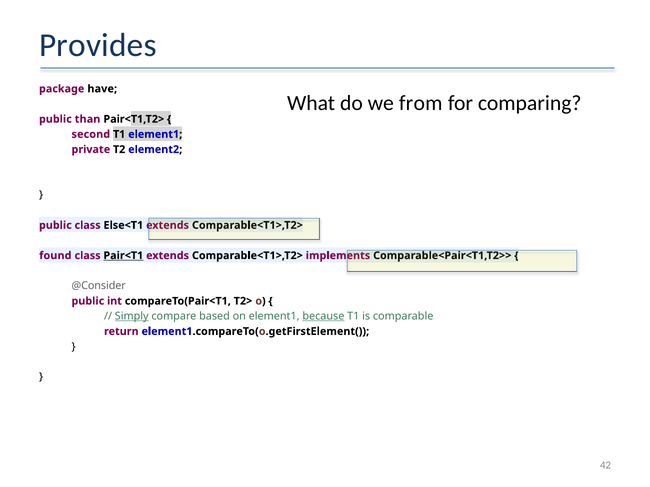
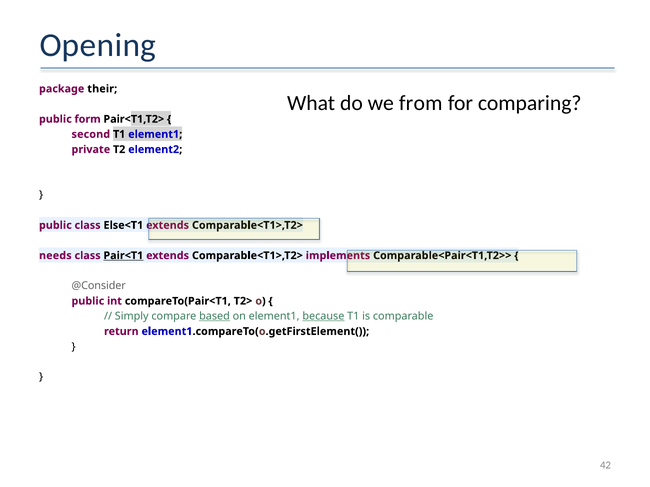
Provides: Provides -> Opening
have: have -> their
than: than -> form
found: found -> needs
Simply underline: present -> none
based underline: none -> present
